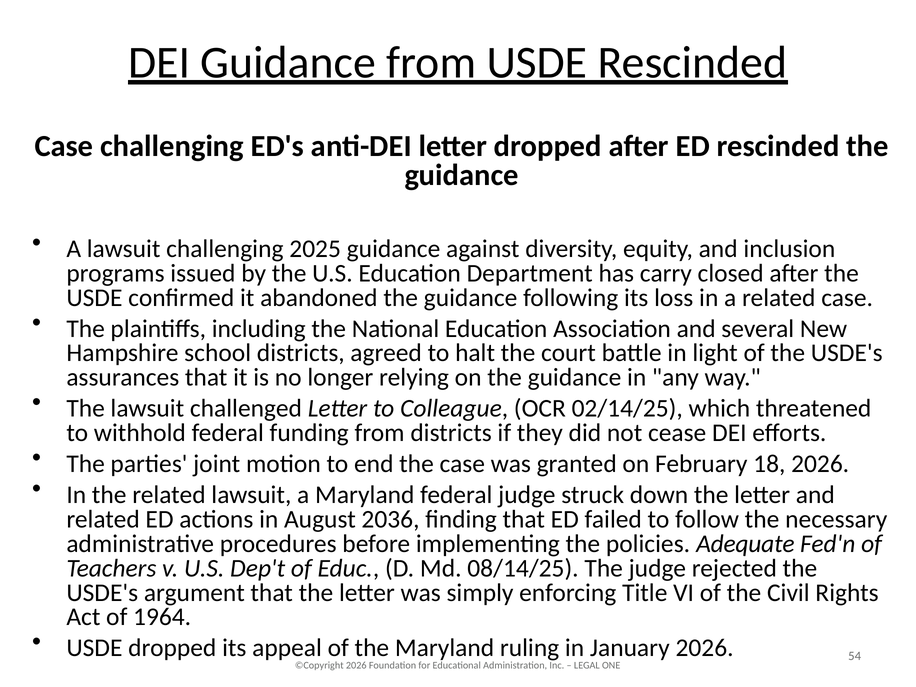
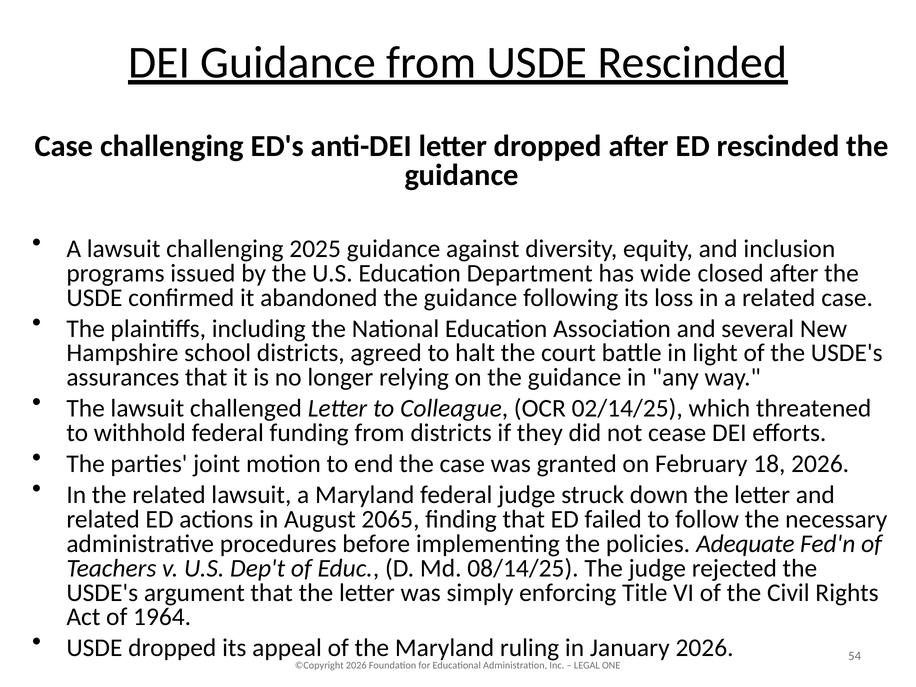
carry: carry -> wide
2036: 2036 -> 2065
